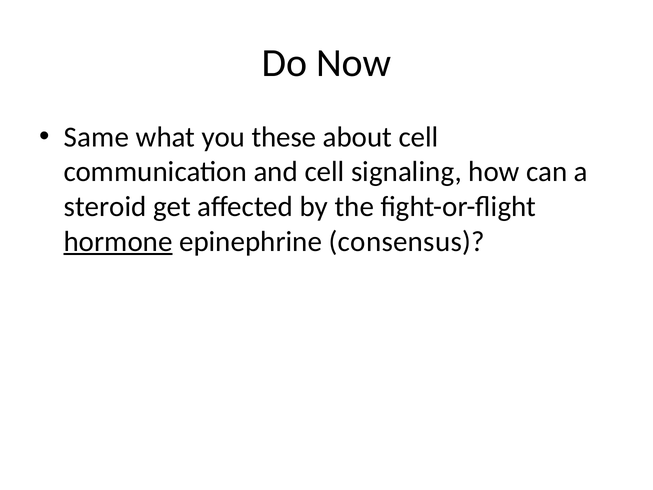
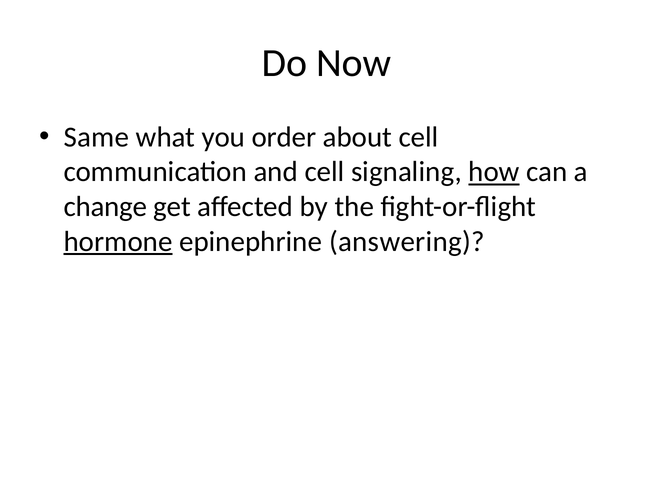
these: these -> order
how underline: none -> present
steroid: steroid -> change
consensus: consensus -> answering
